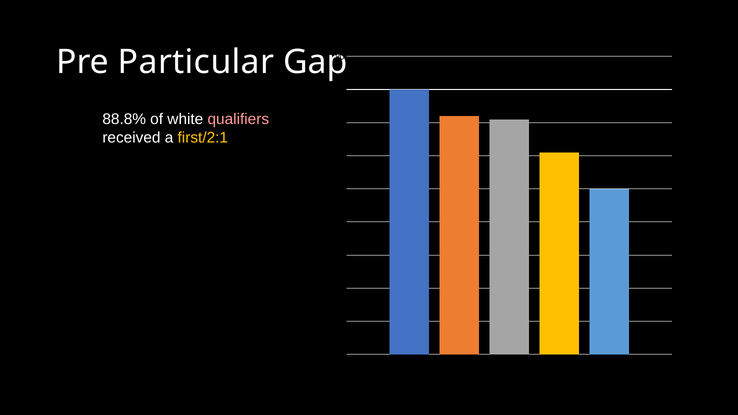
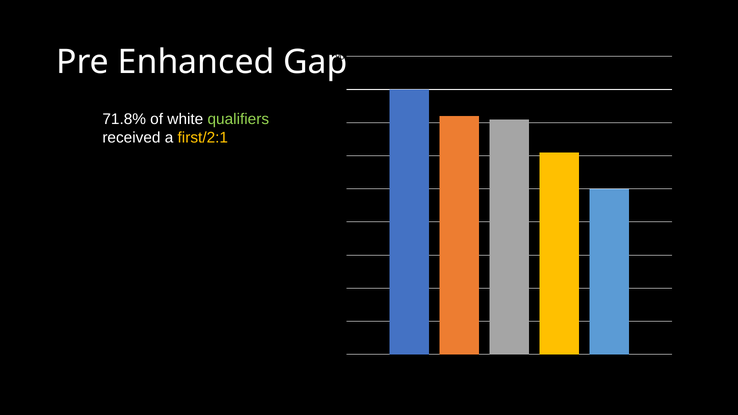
Particular: Particular -> Enhanced
88.8%: 88.8% -> 71.8%
qualifiers colour: pink -> light green
